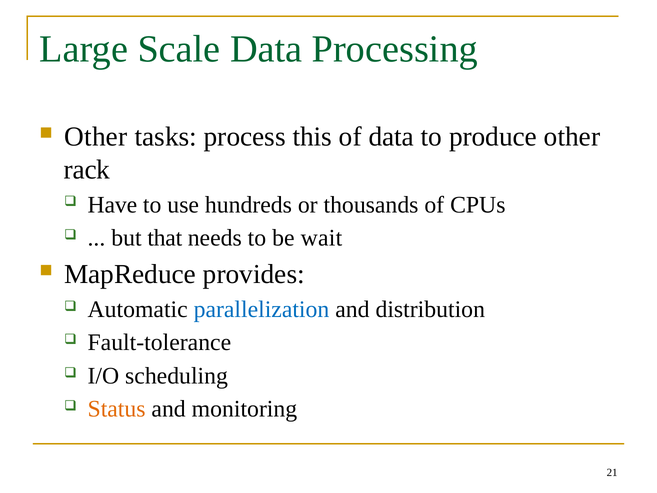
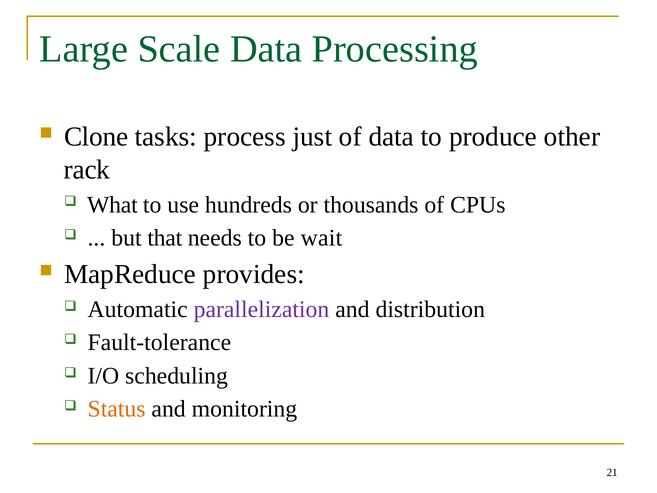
Other at (96, 137): Other -> Clone
this: this -> just
Have: Have -> What
parallelization colour: blue -> purple
